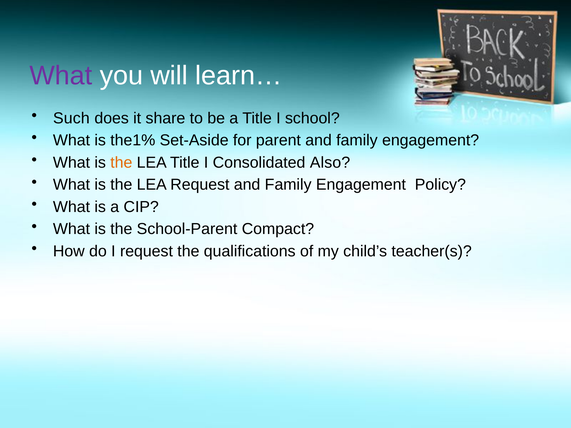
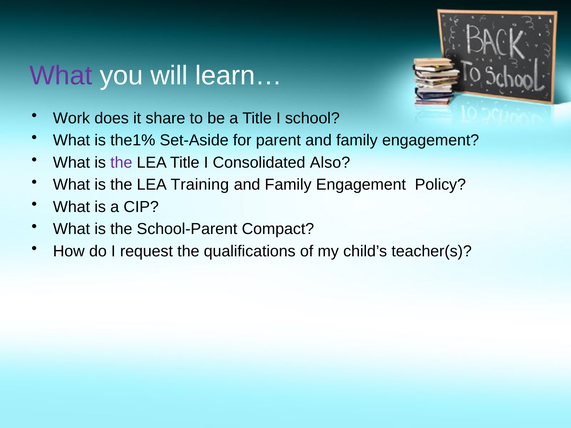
Such: Such -> Work
the at (121, 163) colour: orange -> purple
LEA Request: Request -> Training
